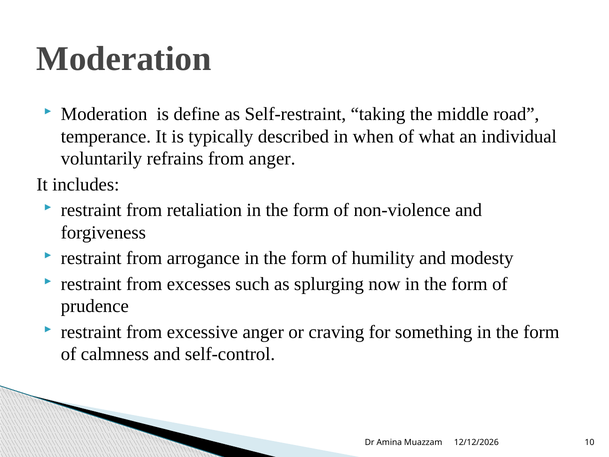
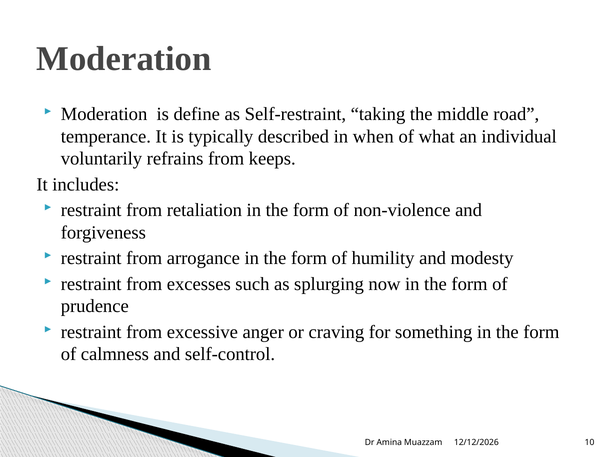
from anger: anger -> keeps
